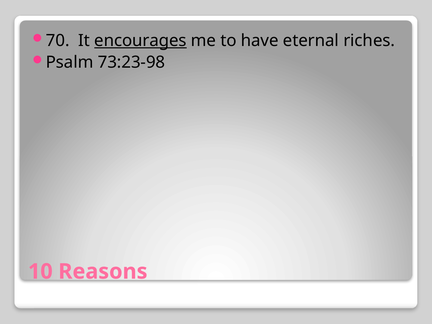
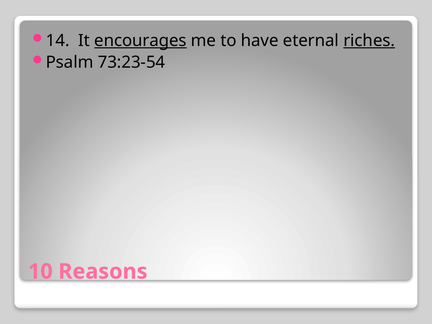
70: 70 -> 14
riches underline: none -> present
73:23-98: 73:23-98 -> 73:23-54
